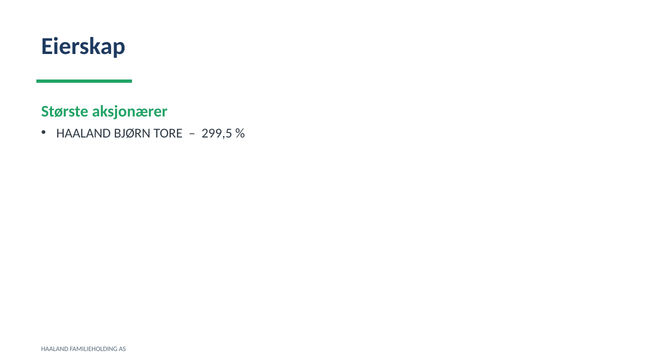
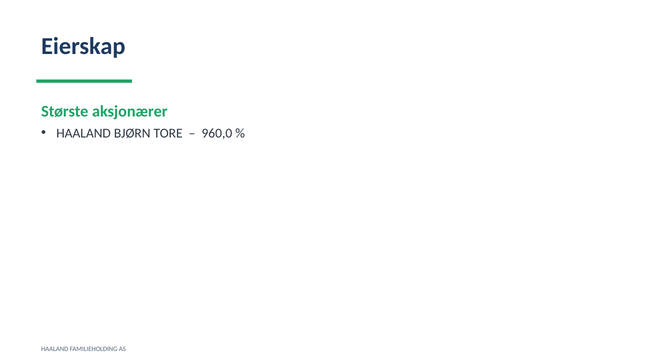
299,5: 299,5 -> 960,0
